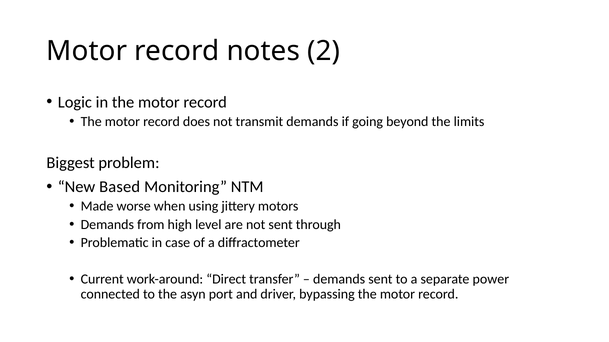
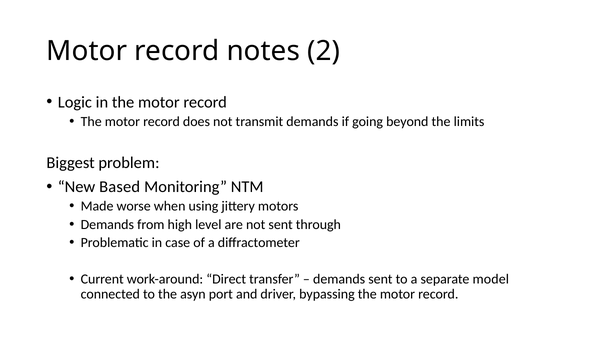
power: power -> model
